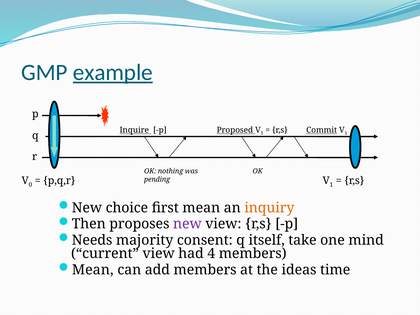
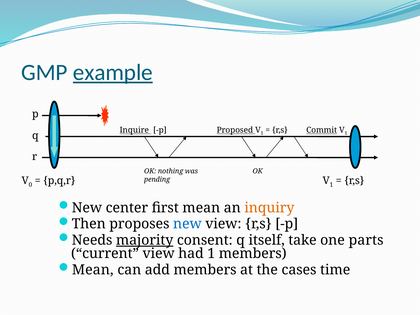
choice: choice -> center
new at (187, 224) colour: purple -> blue
majority underline: none -> present
mind: mind -> parts
had 4: 4 -> 1
ideas: ideas -> cases
